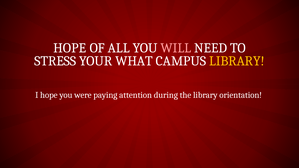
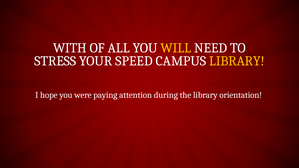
HOPE at (70, 48): HOPE -> WITH
WILL colour: pink -> yellow
WHAT: WHAT -> SPEED
